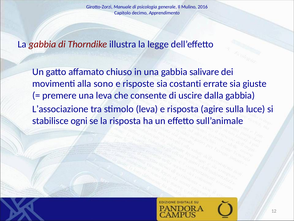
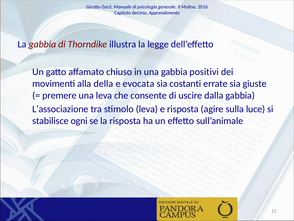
salivare: salivare -> positivi
sono: sono -> della
risposte: risposte -> evocata
